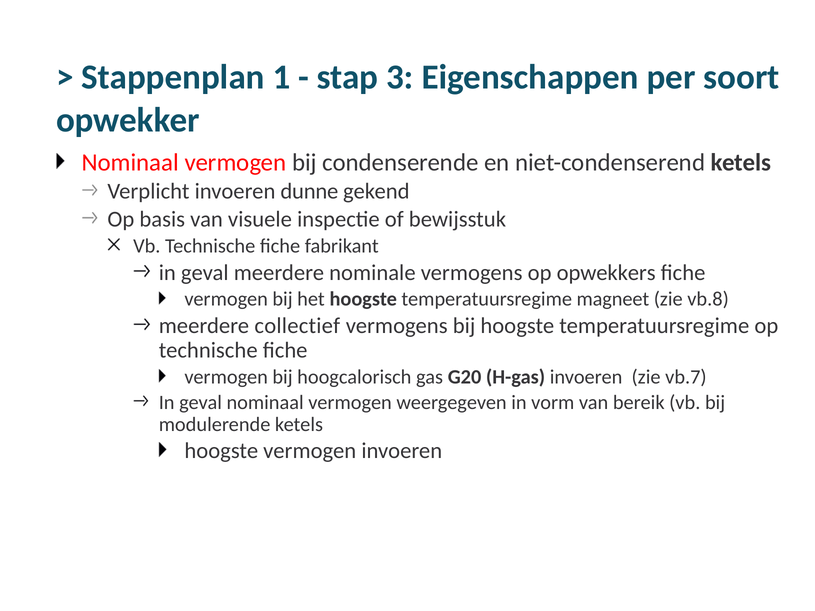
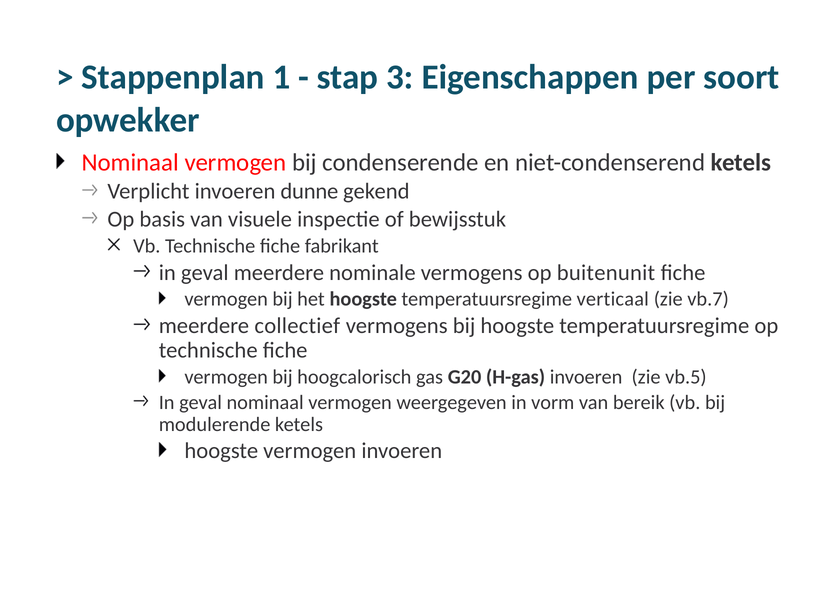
opwekkers: opwekkers -> buitenunit
magneet: magneet -> verticaal
vb.8: vb.8 -> vb.7
vb.7: vb.7 -> vb.5
